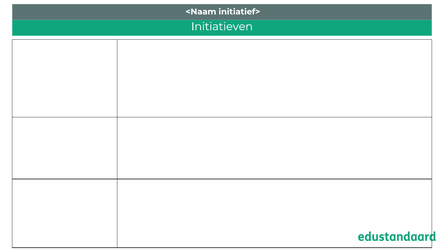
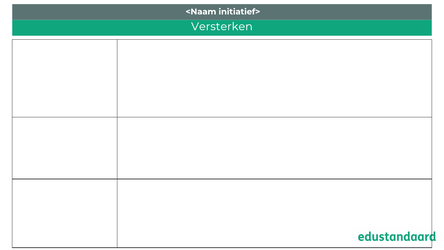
Initiatieven: Initiatieven -> Versterken
